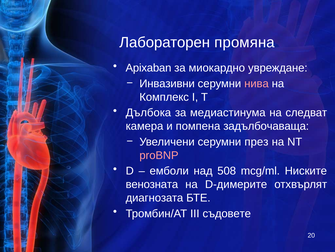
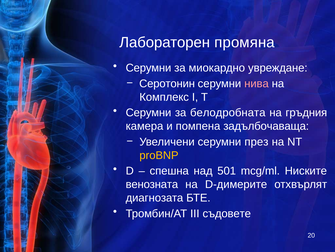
Apixaban at (148, 68): Apixaban -> Серумни
Инвазивни: Инвазивни -> Серотонин
Дълбока at (148, 112): Дълбока -> Серумни
медиастинума: медиастинума -> белодробната
следват: следват -> гръдния
proBNP colour: pink -> yellow
емболи: емболи -> спешна
508: 508 -> 501
